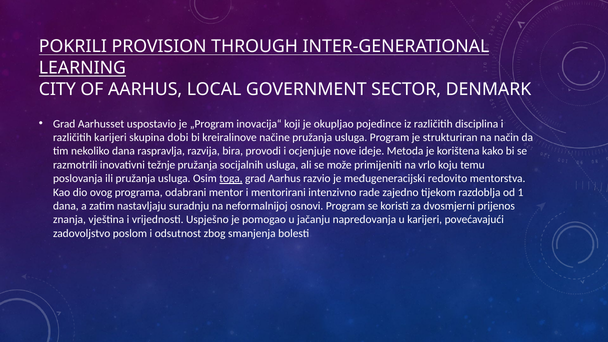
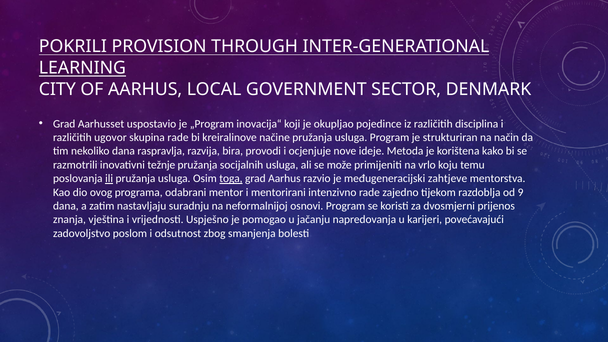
različitih karijeri: karijeri -> ugovor
skupina dobi: dobi -> rade
ili underline: none -> present
redovito: redovito -> zahtjeve
1: 1 -> 9
